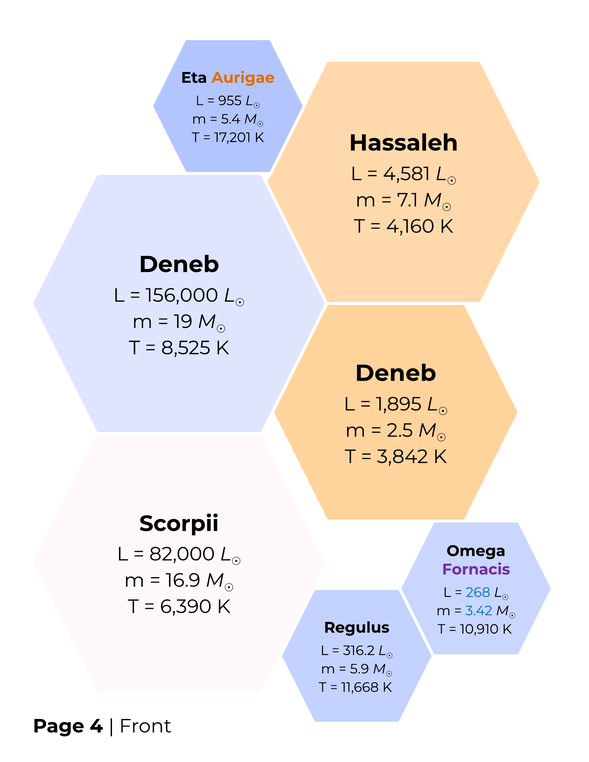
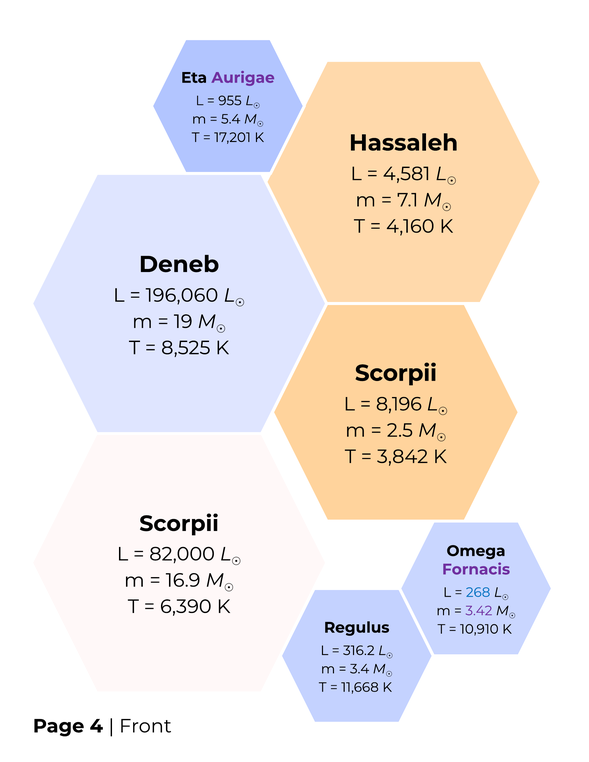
Aurigae colour: orange -> purple
156,000: 156,000 -> 196,060
Deneb at (396, 373): Deneb -> Scorpii
1,895: 1,895 -> 8,196
3.42 colour: blue -> purple
5.9: 5.9 -> 3.4
